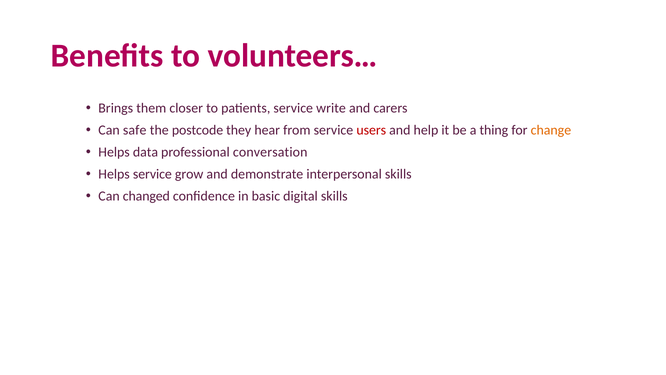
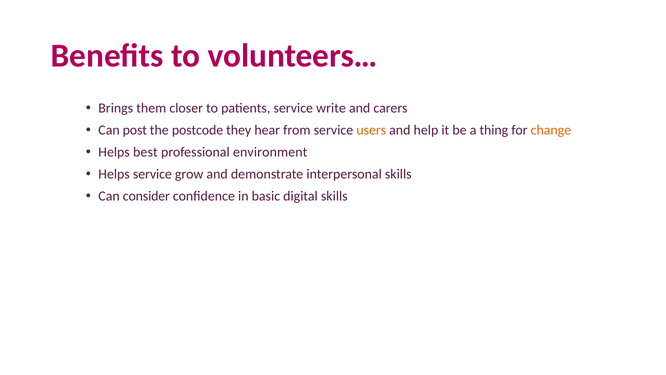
safe: safe -> post
users colour: red -> orange
data: data -> best
conversation: conversation -> environment
changed: changed -> consider
